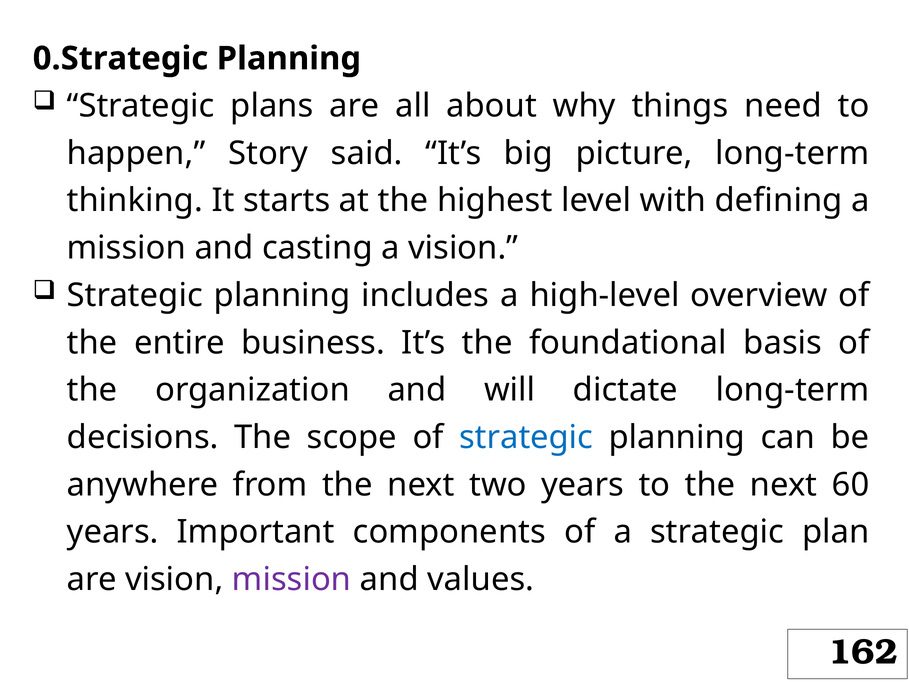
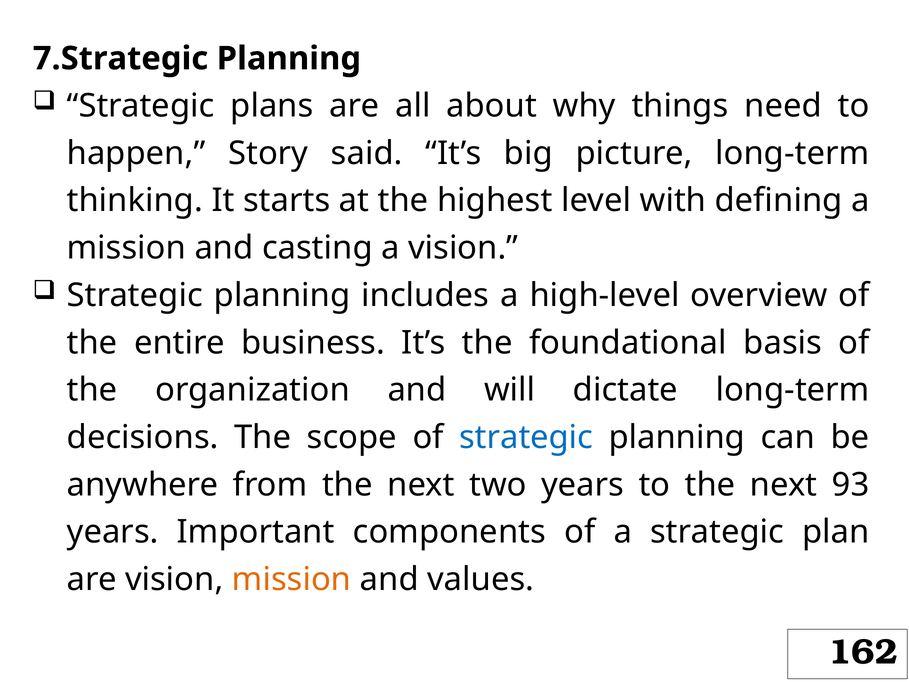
0.Strategic: 0.Strategic -> 7.Strategic
60: 60 -> 93
mission at (292, 579) colour: purple -> orange
